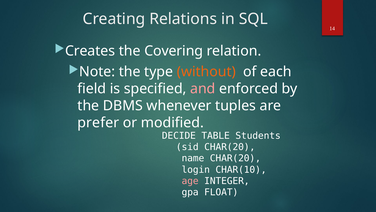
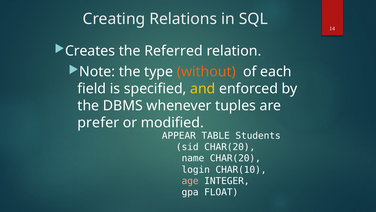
Covering: Covering -> Referred
and colour: pink -> yellow
DECIDE: DECIDE -> APPEAR
